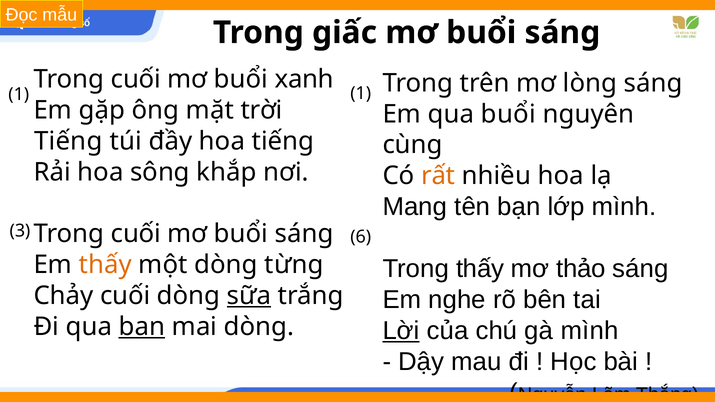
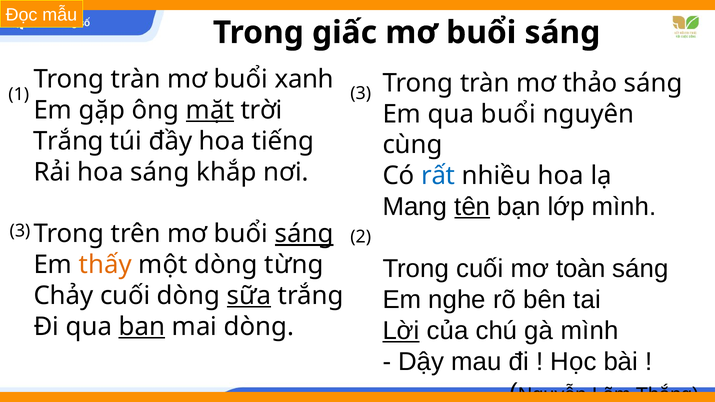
cuối at (136, 79): cuối -> tràn
trên at (485, 83): trên -> tràn
lòng: lòng -> thảo
1 1: 1 -> 3
mặt underline: none -> present
Tiếng at (68, 141): Tiếng -> Trắng
hoa sông: sông -> sáng
rất colour: orange -> blue
tên underline: none -> present
6: 6 -> 2
cuối at (136, 234): cuối -> trên
sáng at (304, 234) underline: none -> present
Trong thấy: thấy -> cuối
thảo: thảo -> toàn
